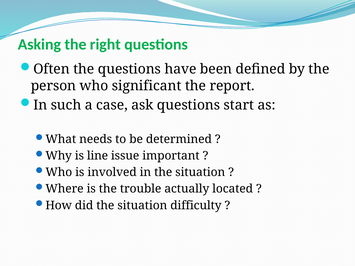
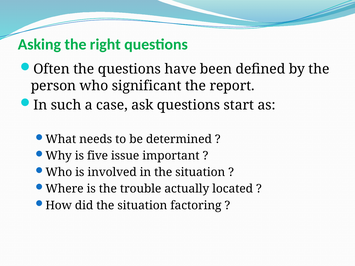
line: line -> five
difficulty: difficulty -> factoring
